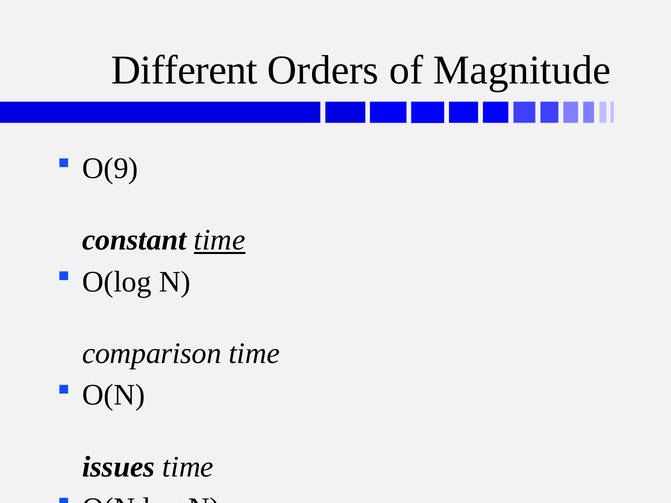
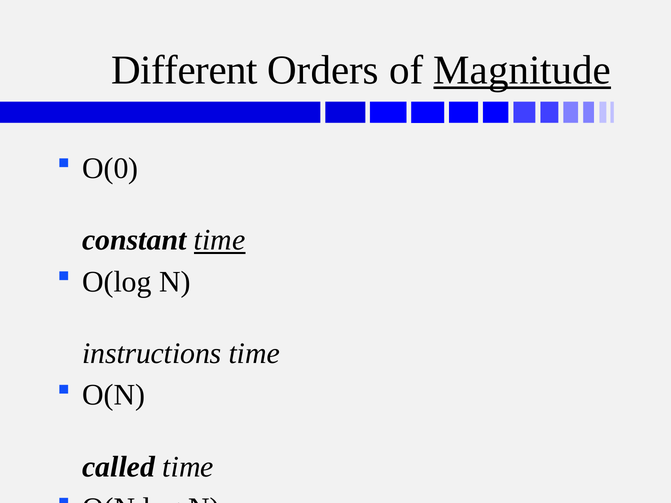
Magnitude underline: none -> present
O(9: O(9 -> O(0
comparison: comparison -> instructions
issues: issues -> called
